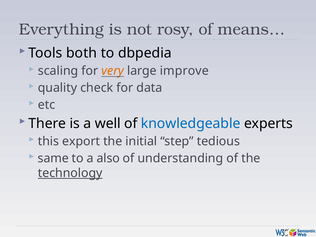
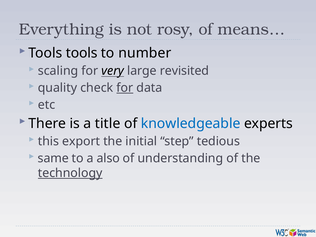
Tools both: both -> tools
dbpedia: dbpedia -> number
very colour: orange -> black
improve: improve -> revisited
for at (125, 88) underline: none -> present
well: well -> title
